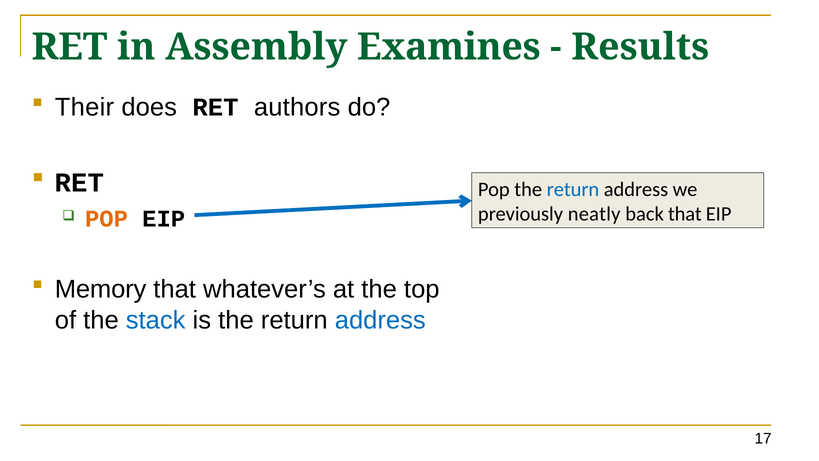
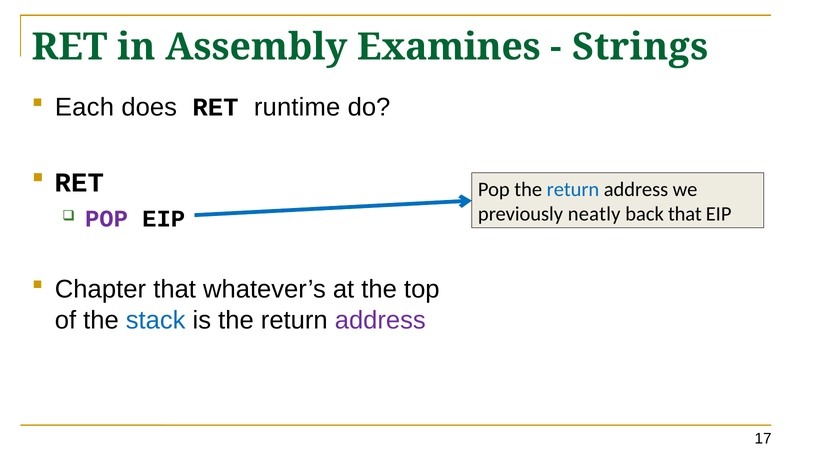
Results: Results -> Strings
Their: Their -> Each
authors: authors -> runtime
POP at (107, 219) colour: orange -> purple
Memory: Memory -> Chapter
address at (380, 320) colour: blue -> purple
